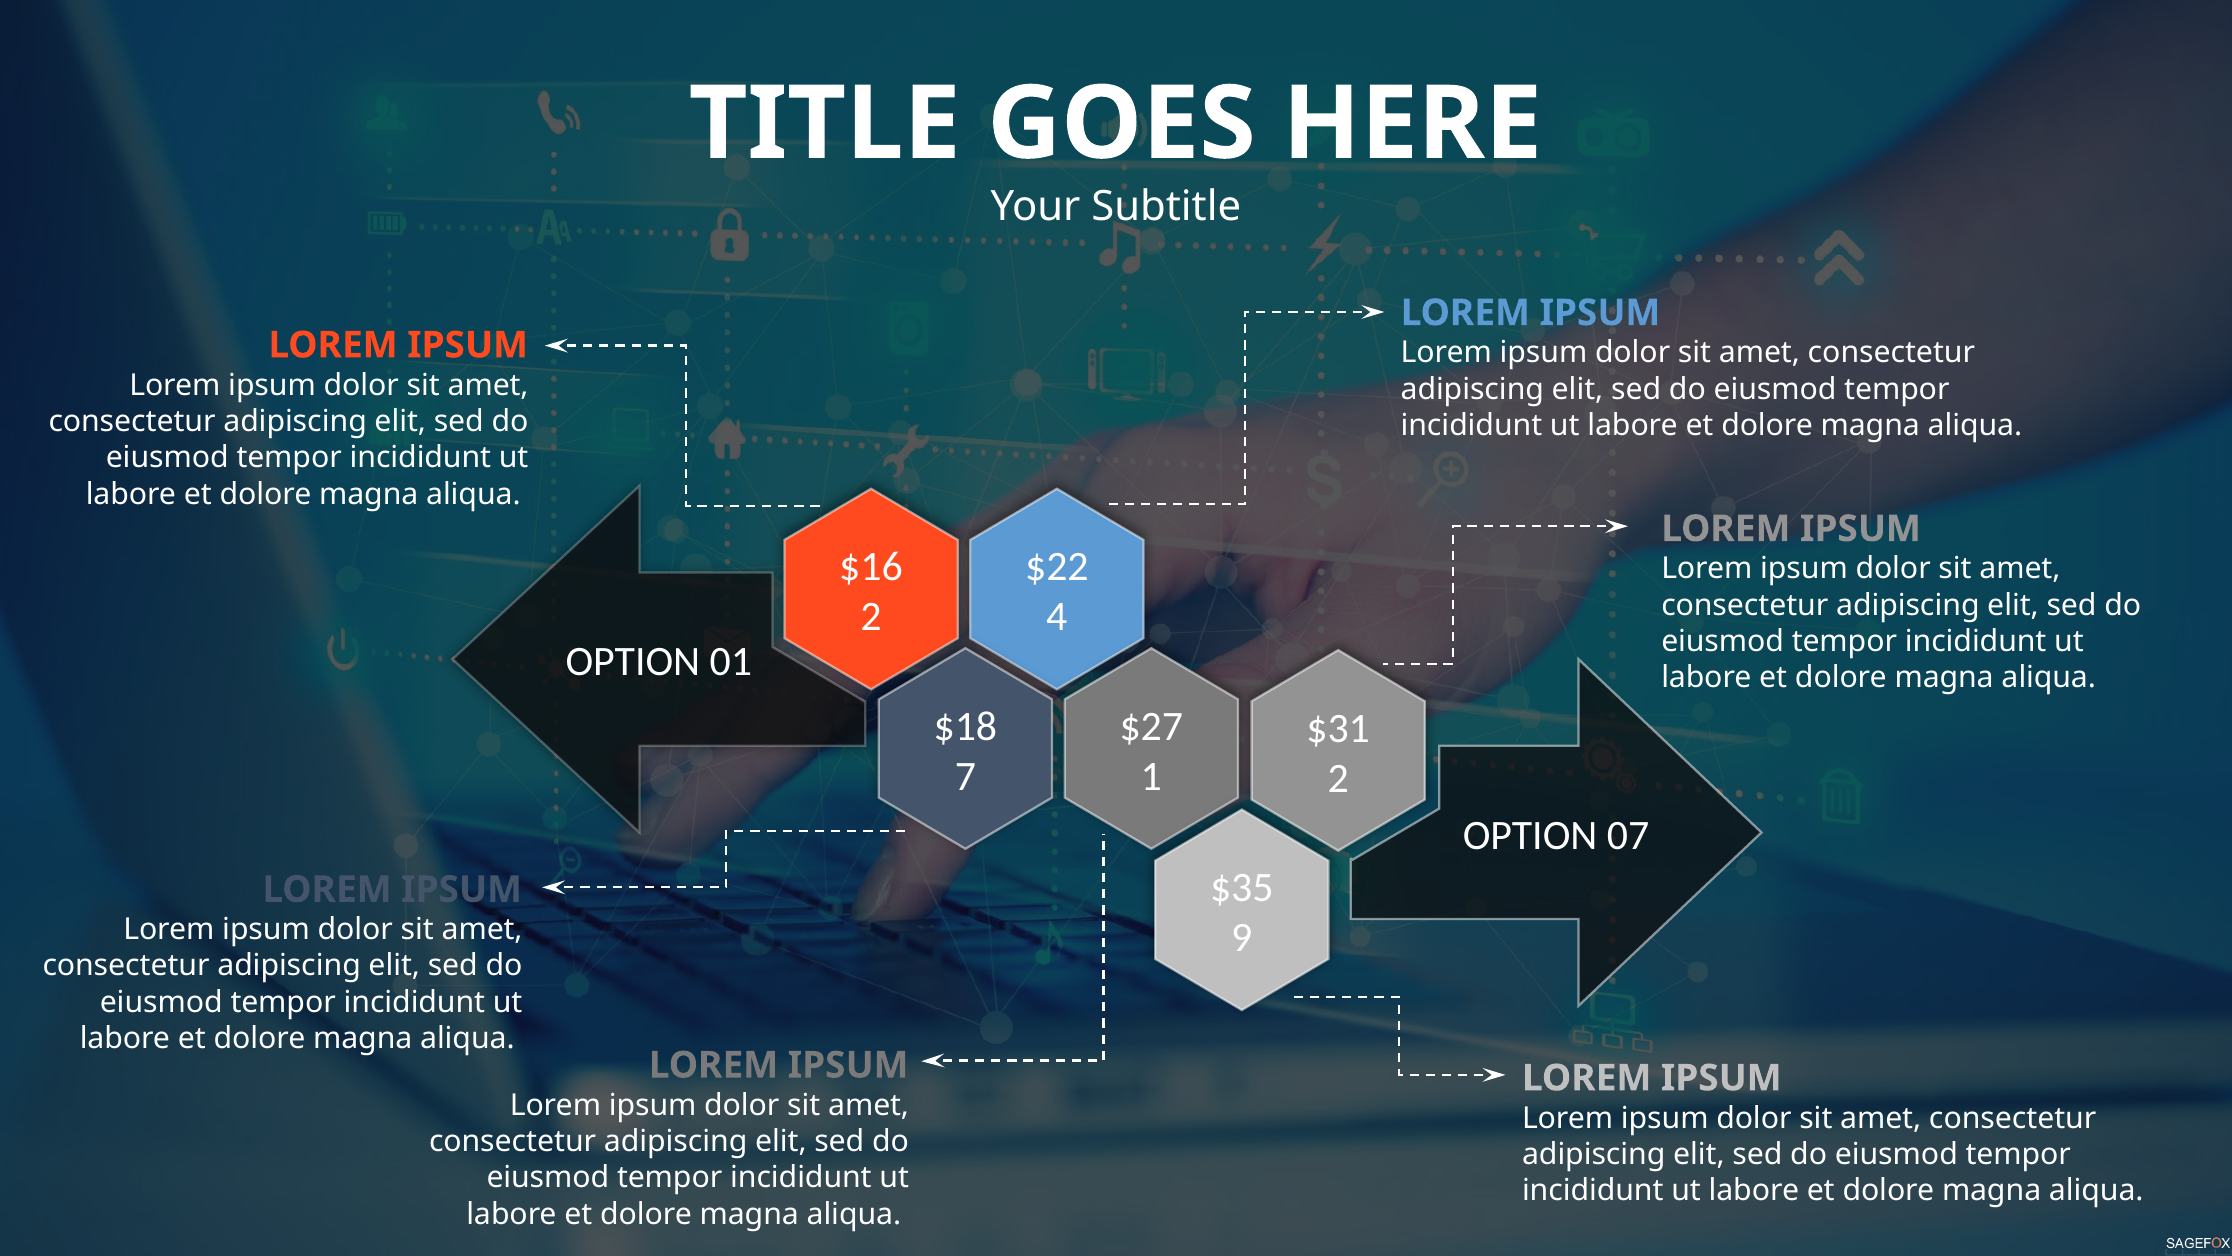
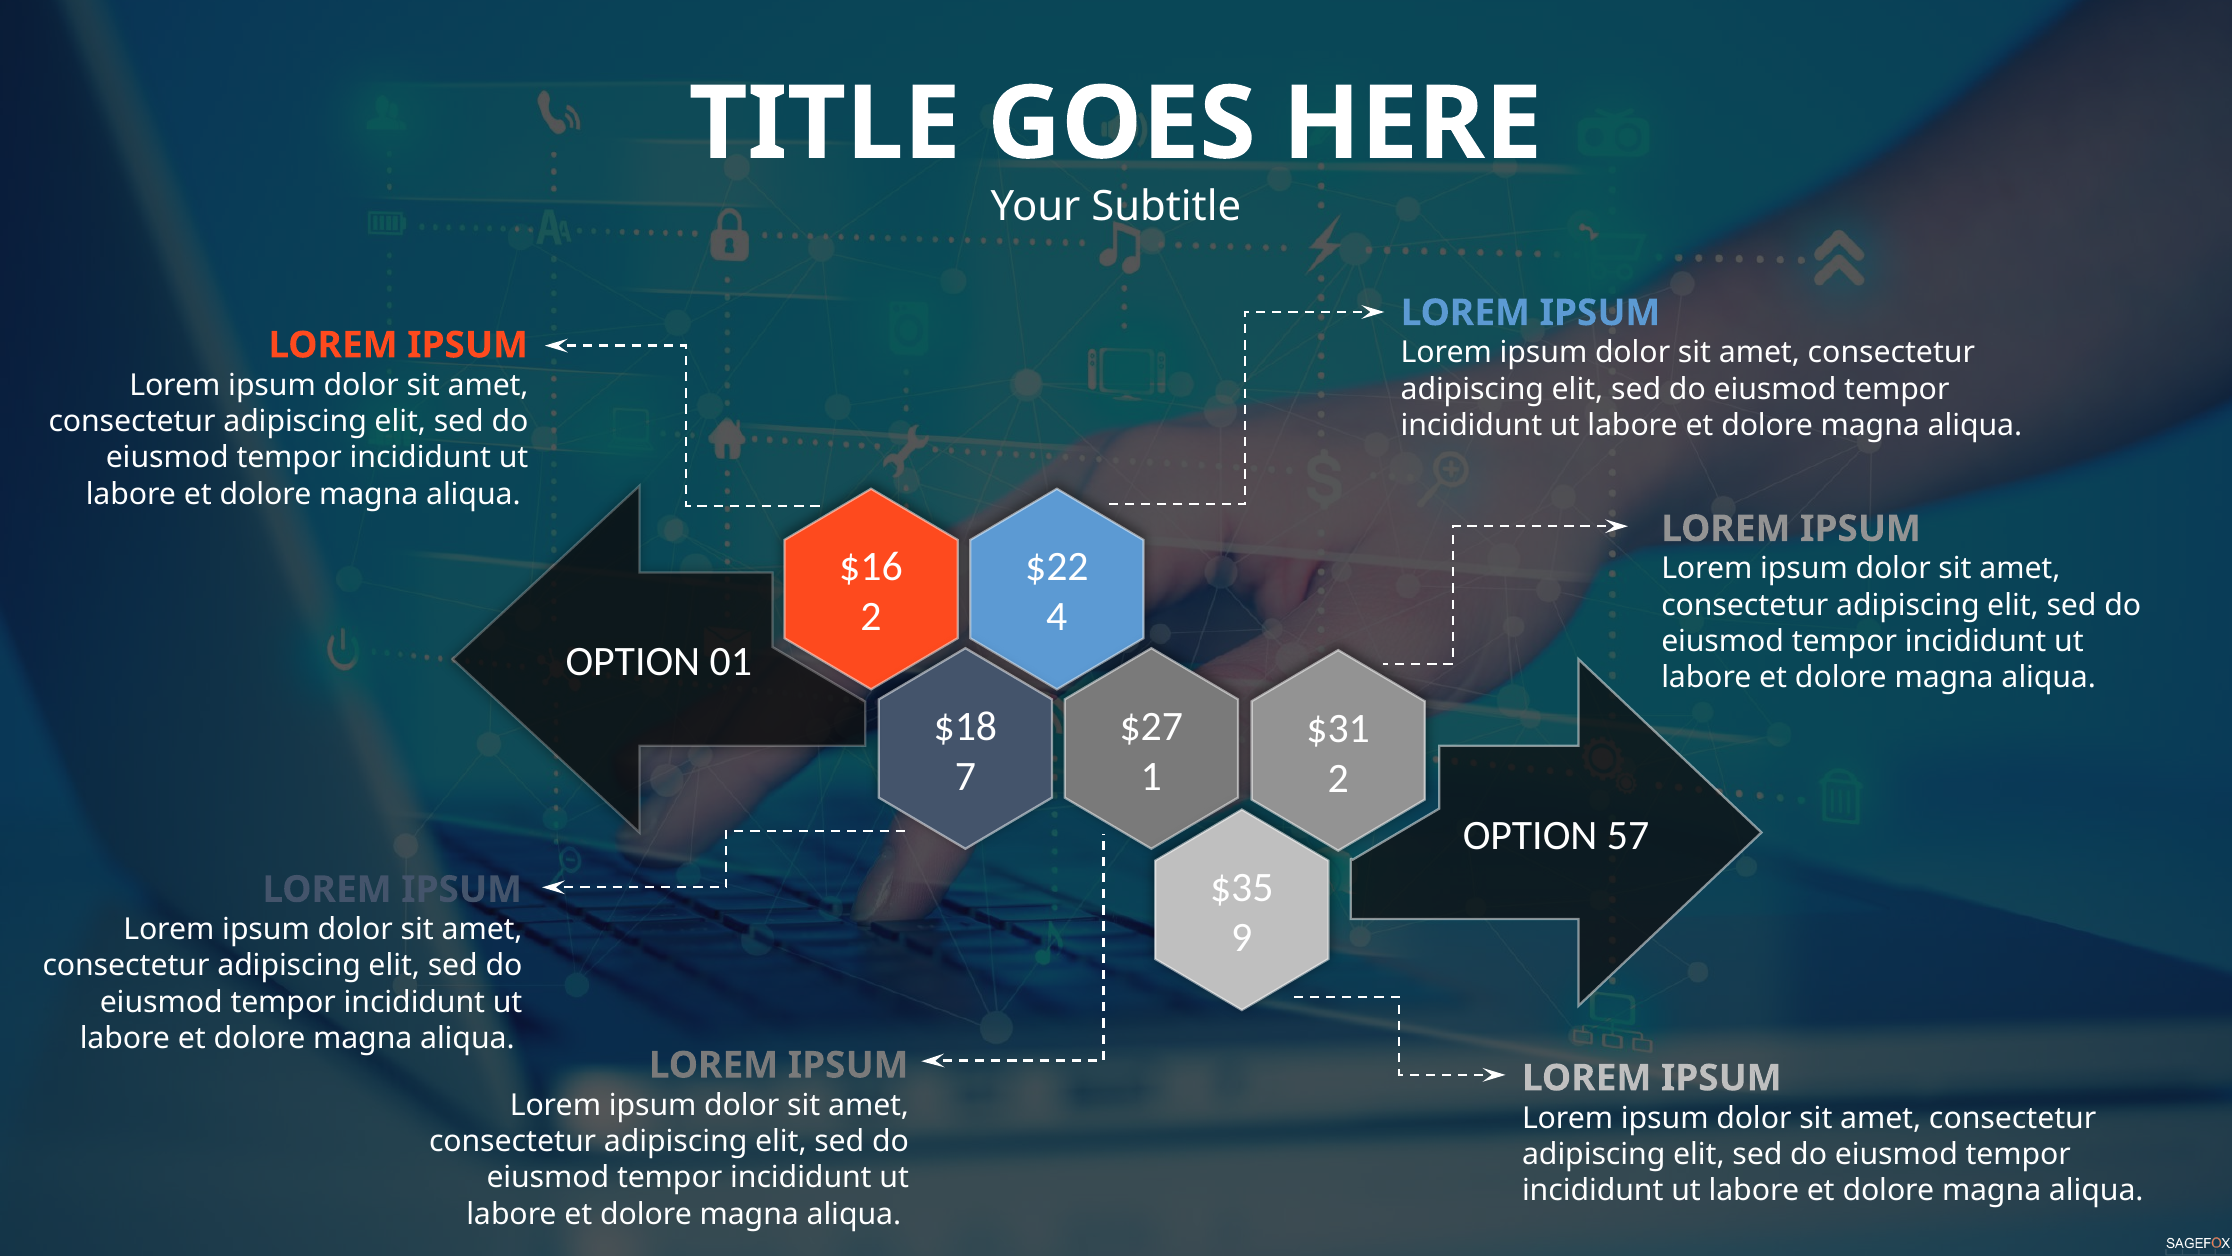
07: 07 -> 57
